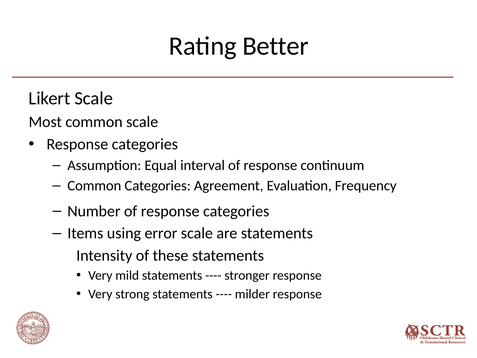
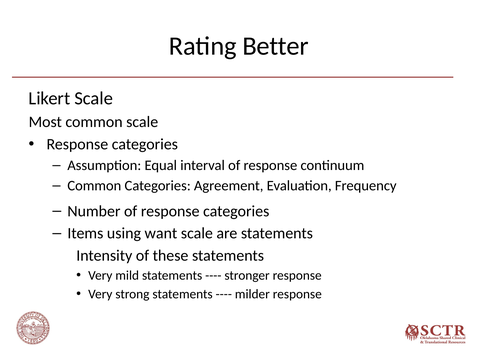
error: error -> want
